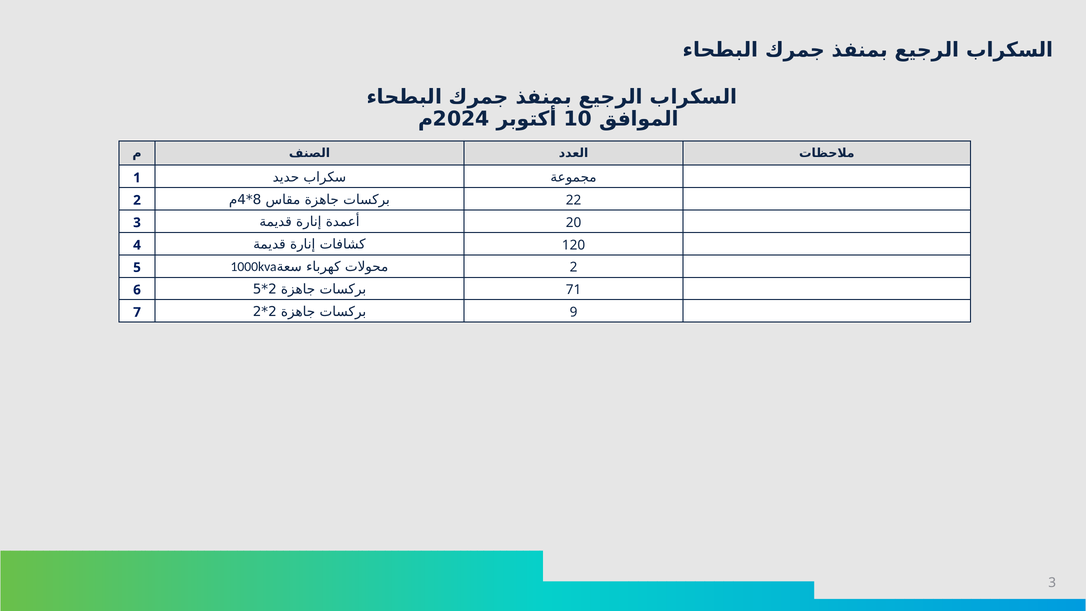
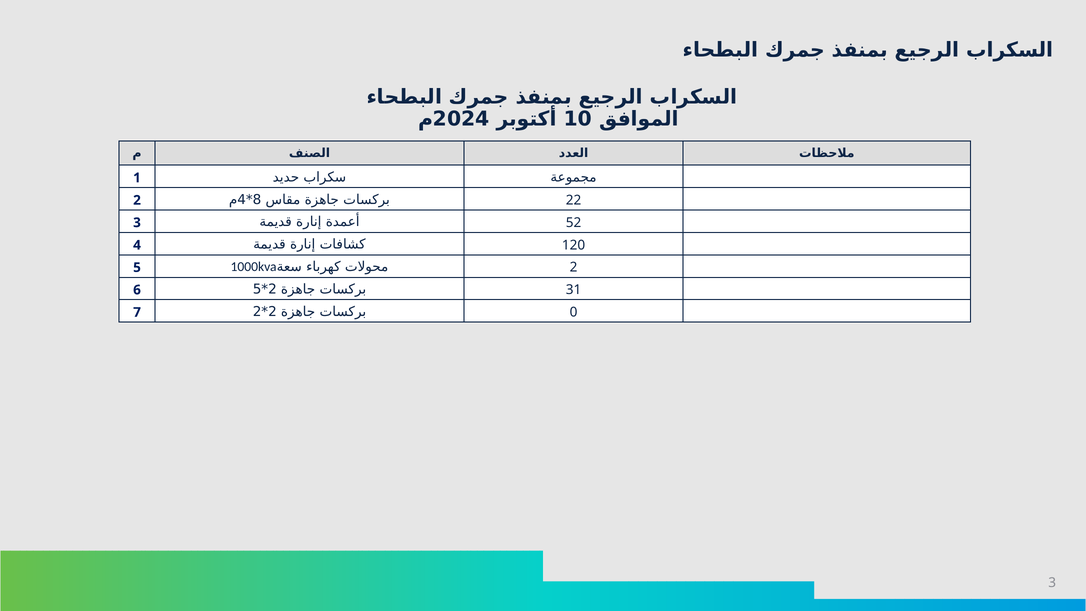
20: 20 -> 52
71: 71 -> 31
9: 9 -> 0
